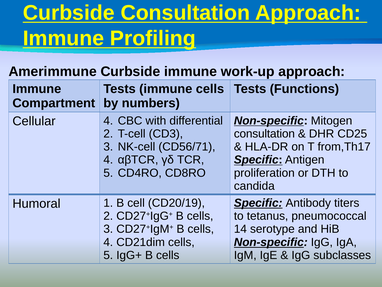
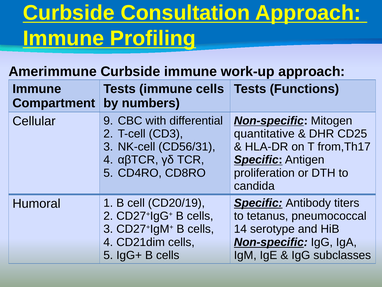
Cellular 4: 4 -> 9
consultation at (264, 134): consultation -> quantitative
CD56/71: CD56/71 -> CD56/31
